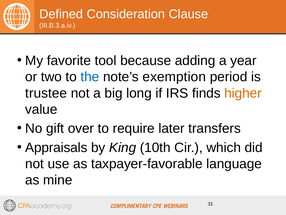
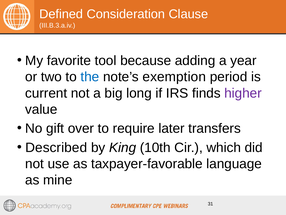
trustee: trustee -> current
higher colour: orange -> purple
Appraisals: Appraisals -> Described
